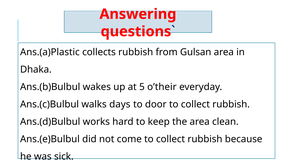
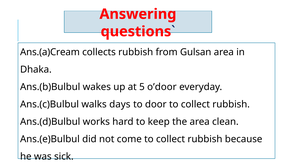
Ans.(a)Plastic: Ans.(a)Plastic -> Ans.(a)Cream
o’their: o’their -> o’door
